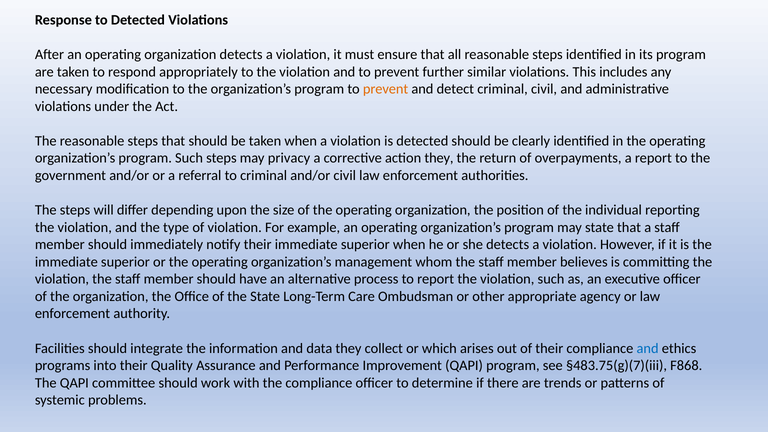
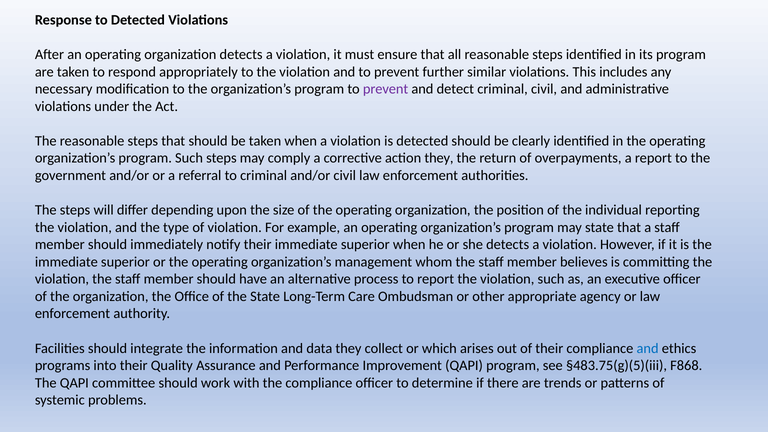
prevent at (386, 89) colour: orange -> purple
privacy: privacy -> comply
§483.75(g)(7)(iii: §483.75(g)(7)(iii -> §483.75(g)(5)(iii
